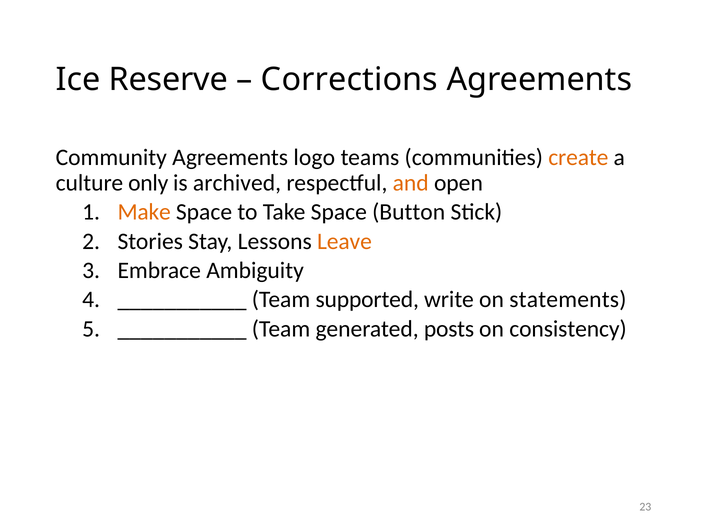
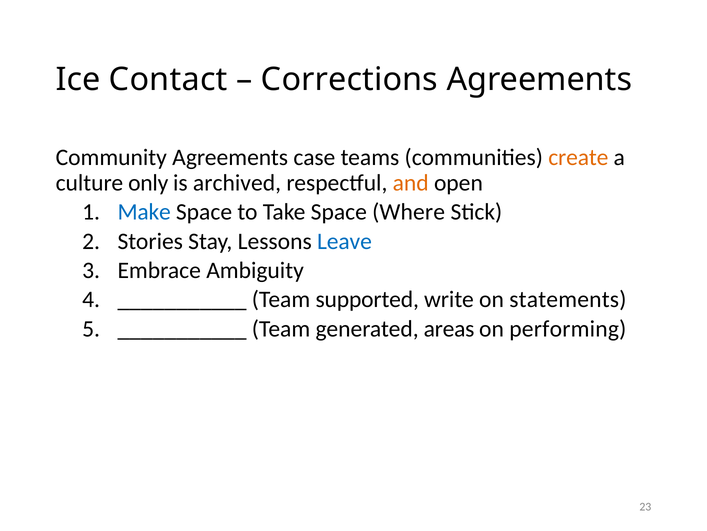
Reserve: Reserve -> Contact
logo: logo -> case
Make colour: orange -> blue
Button: Button -> Where
Leave colour: orange -> blue
posts: posts -> areas
consistency: consistency -> performing
